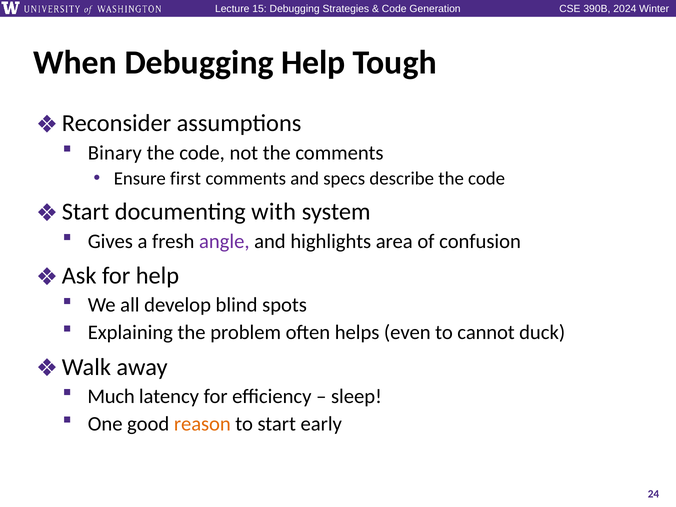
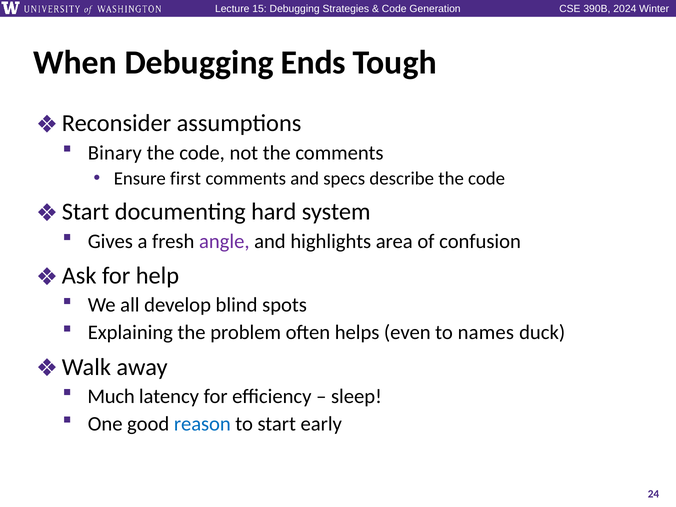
Debugging Help: Help -> Ends
with: with -> hard
cannot: cannot -> names
reason colour: orange -> blue
